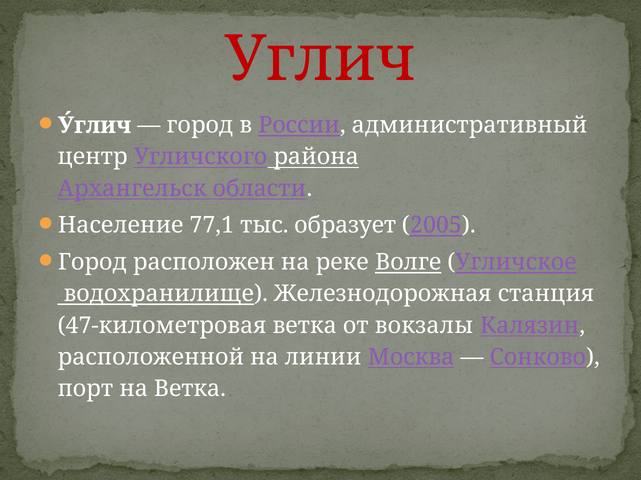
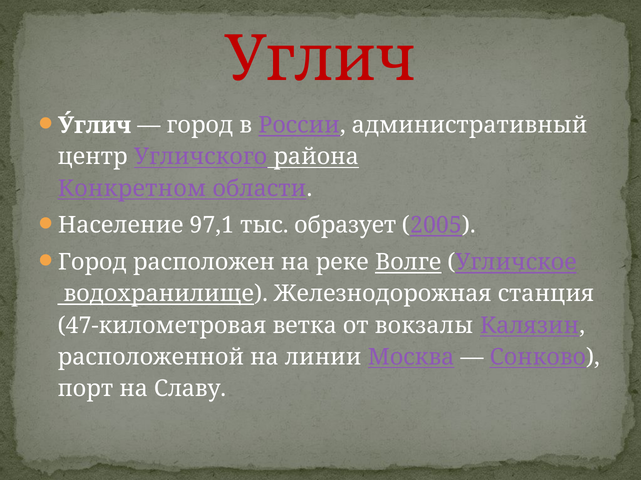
Архангельск: Архангельск -> Конкретном
77,1: 77,1 -> 97,1
на Ветка: Ветка -> Славу
